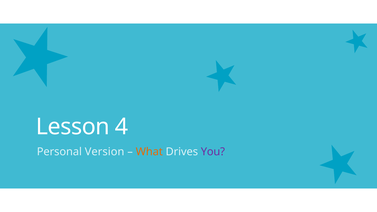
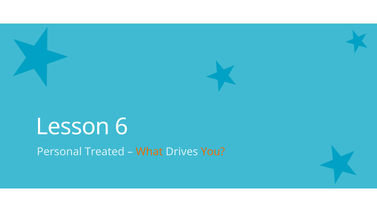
4: 4 -> 6
Version: Version -> Treated
You colour: purple -> orange
